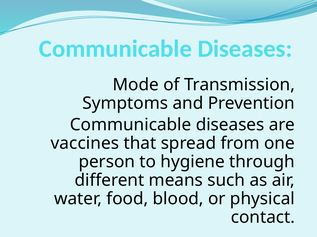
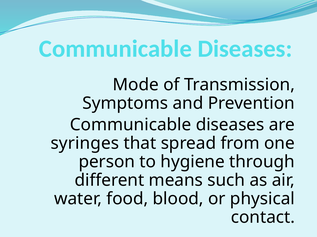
vaccines: vaccines -> syringes
